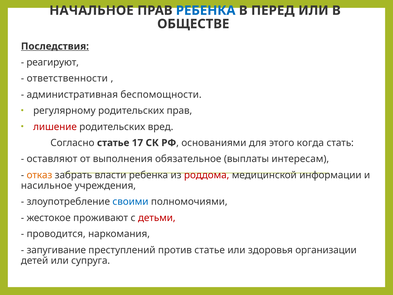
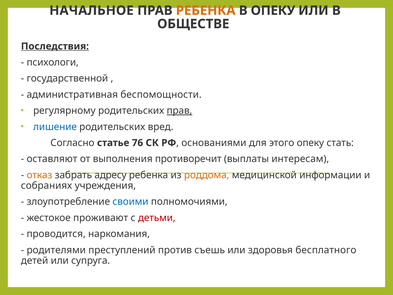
РЕБЕНКА at (206, 11) colour: blue -> orange
В ПЕРЕД: ПЕРЕД -> ОПЕКУ
реагируют: реагируют -> психологи
ответственности: ответственности -> государственной
прав at (179, 111) underline: none -> present
лишение colour: red -> blue
17: 17 -> 76
этого когда: когда -> опеку
обязательное: обязательное -> противоречит
власти: власти -> адресу
роддома colour: red -> orange
насильное: насильное -> собраниях
запугивание: запугивание -> родителями
против статье: статье -> съешь
организации: организации -> бесплатного
